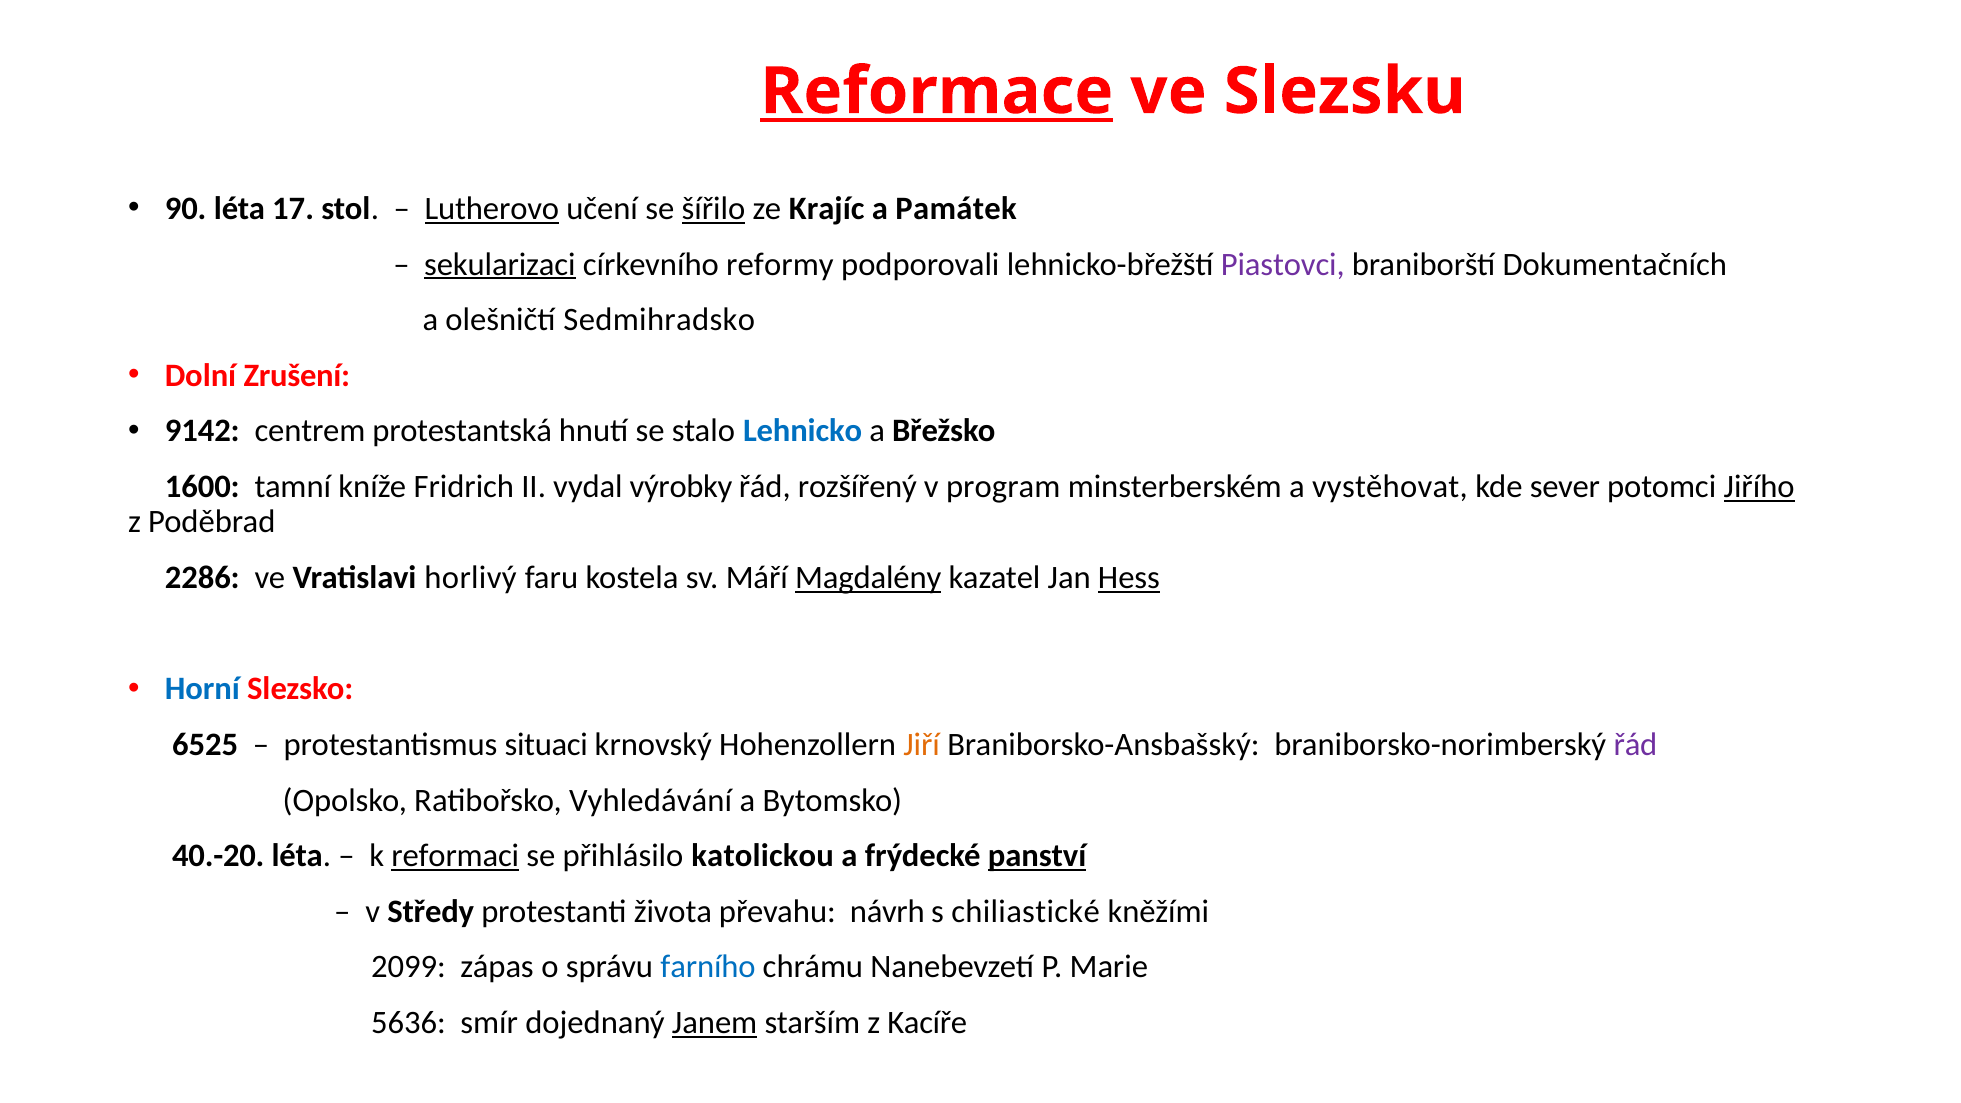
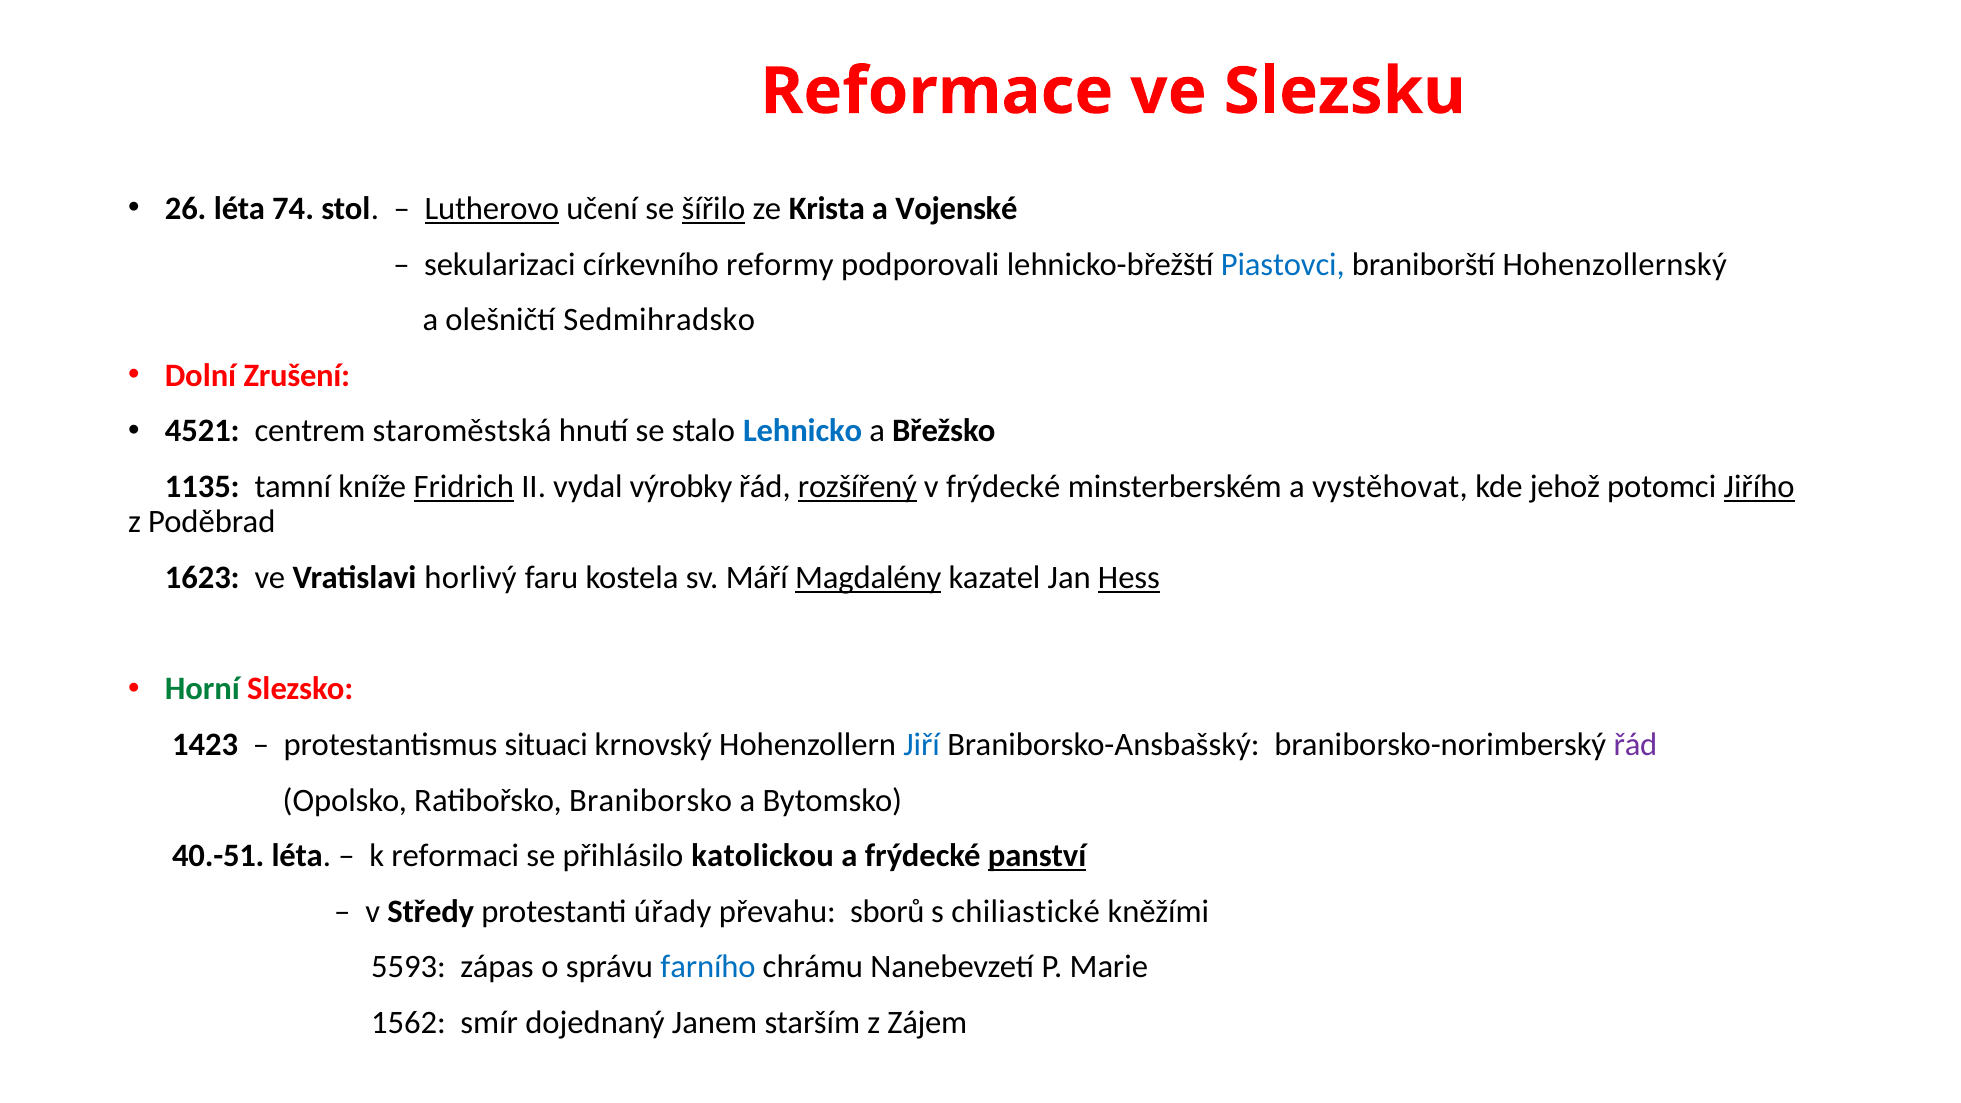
Reformace underline: present -> none
90: 90 -> 26
17: 17 -> 74
Krajíc: Krajíc -> Krista
Památek: Památek -> Vojenské
sekularizaci underline: present -> none
Piastovci colour: purple -> blue
Dokumentačních: Dokumentačních -> Hohenzollernský
9142: 9142 -> 4521
protestantská: protestantská -> staroměstská
1600: 1600 -> 1135
Fridrich underline: none -> present
rozšířený underline: none -> present
v program: program -> frýdecké
sever: sever -> jehož
2286: 2286 -> 1623
Horní colour: blue -> green
6525: 6525 -> 1423
Jiří colour: orange -> blue
Vyhledávání: Vyhledávání -> Braniborsko
40.-20: 40.-20 -> 40.-51
reformaci underline: present -> none
života: života -> úřady
návrh: návrh -> sborů
2099: 2099 -> 5593
5636: 5636 -> 1562
Janem underline: present -> none
Kacíře: Kacíře -> Zájem
